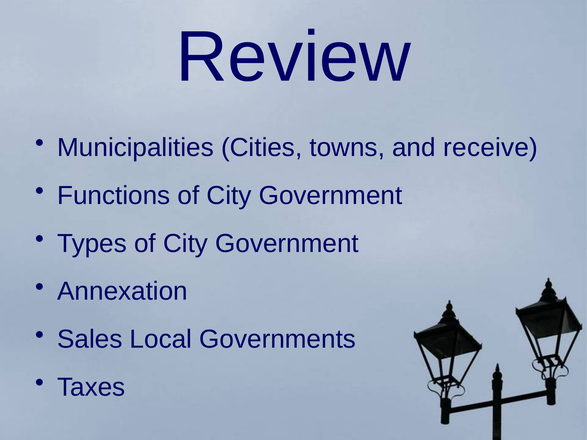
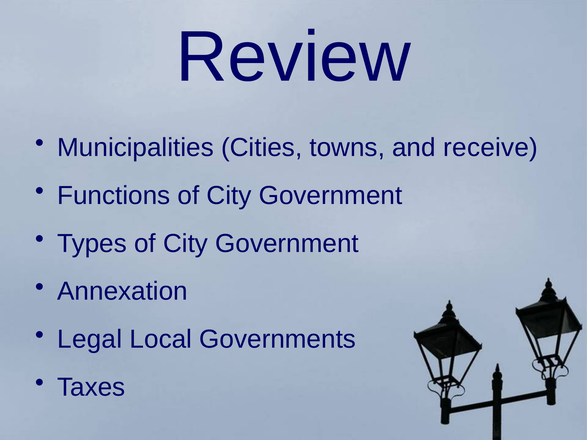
Sales: Sales -> Legal
